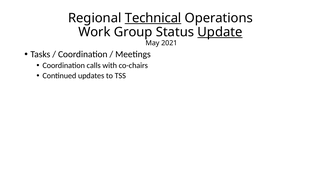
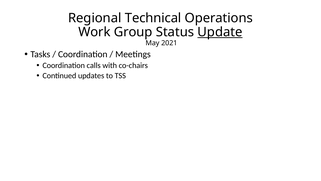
Technical underline: present -> none
